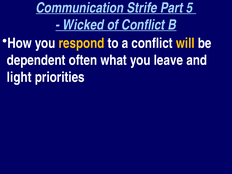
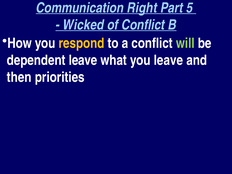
Strife: Strife -> Right
will colour: yellow -> light green
dependent often: often -> leave
light: light -> then
